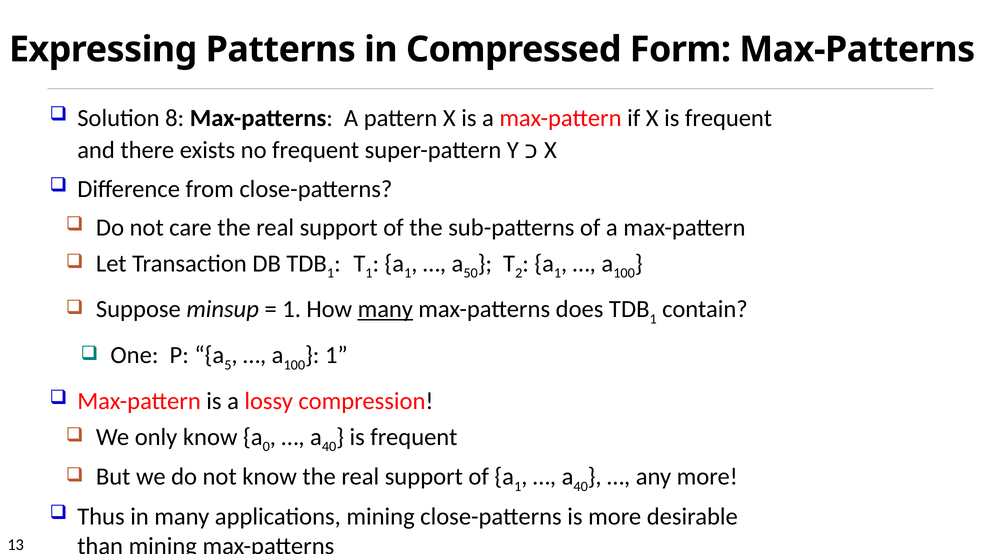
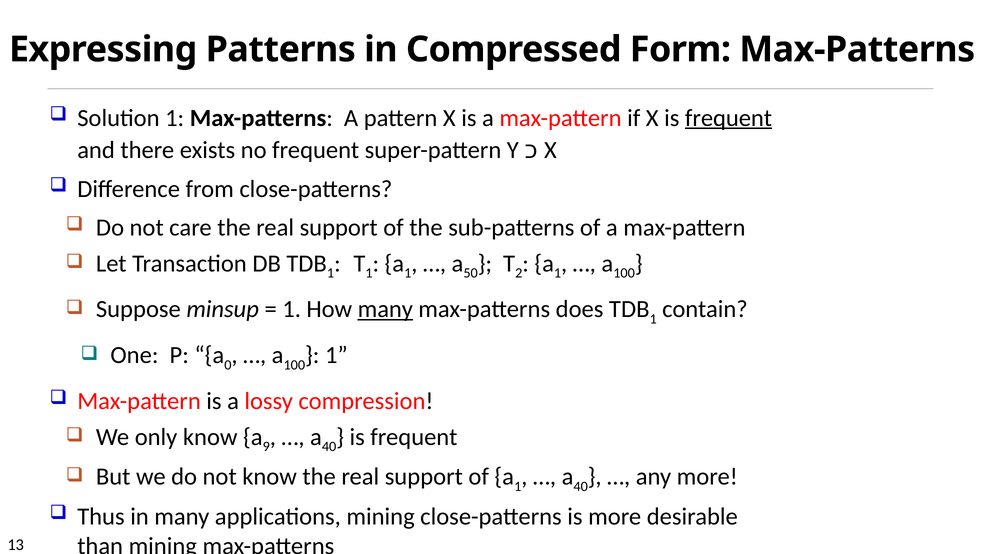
Solution 8: 8 -> 1
frequent at (728, 118) underline: none -> present
5: 5 -> 0
0: 0 -> 9
